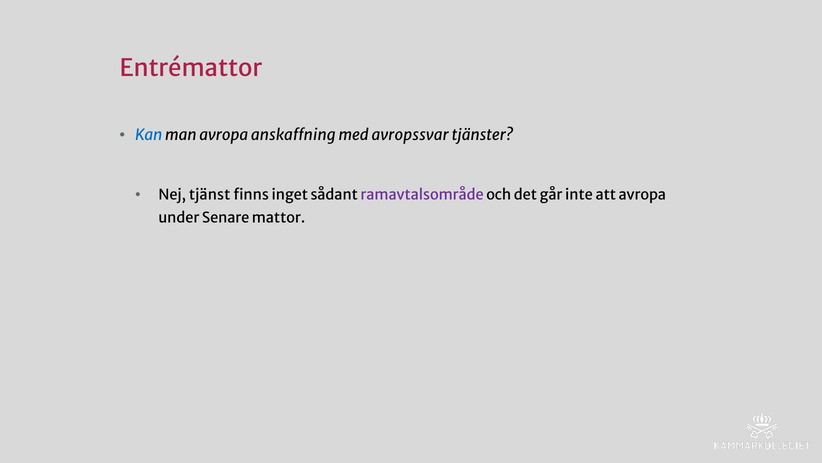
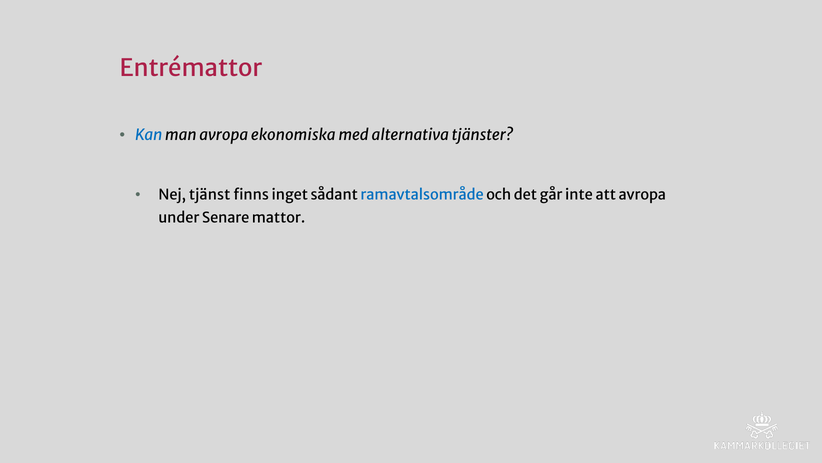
anskaffning: anskaffning -> ekonomiska
avropssvar: avropssvar -> alternativa
ramavtalsområde colour: purple -> blue
